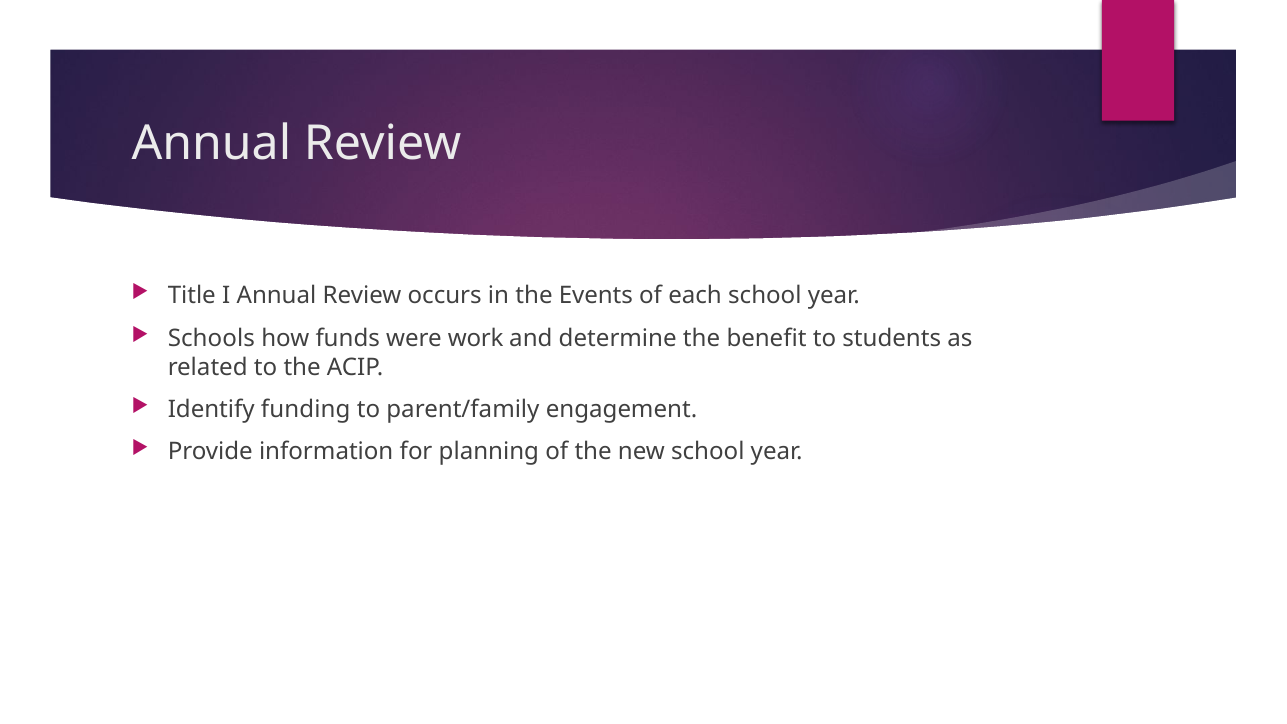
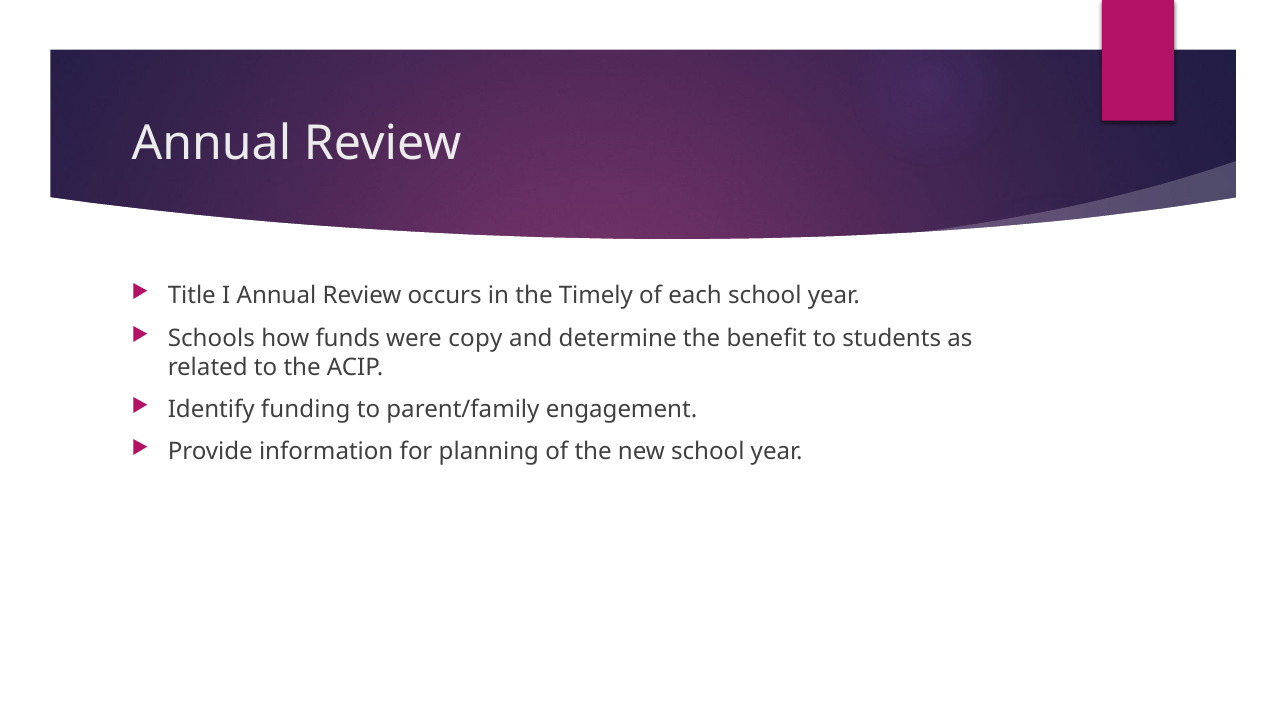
Events: Events -> Timely
work: work -> copy
